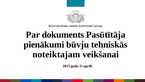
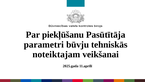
dokuments: dokuments -> piekļūšanu
pienākumi: pienākumi -> parametri
